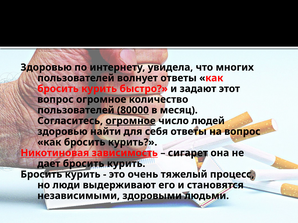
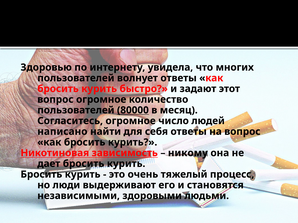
огромное at (131, 121) underline: present -> none
здоровью at (62, 132): здоровью -> написано
сигарет: сигарет -> никому
